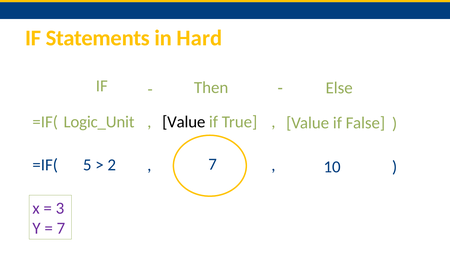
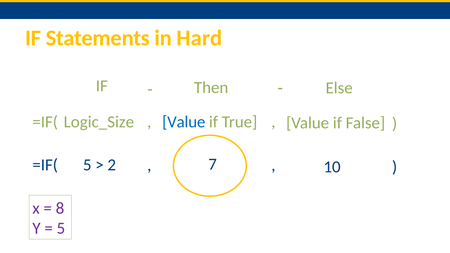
Logic_Unit: Logic_Unit -> Logic_Size
Value at (184, 122) colour: black -> blue
3: 3 -> 8
7 at (61, 229): 7 -> 5
